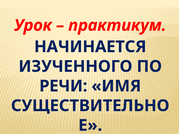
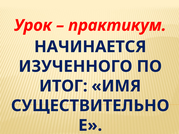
РЕЧИ: РЕЧИ -> ИТОГ
